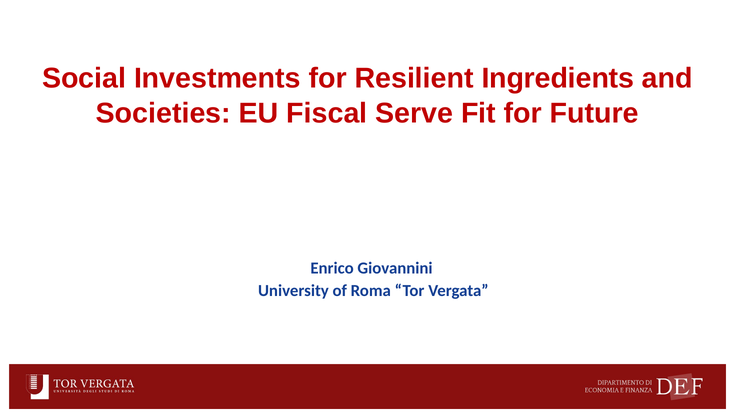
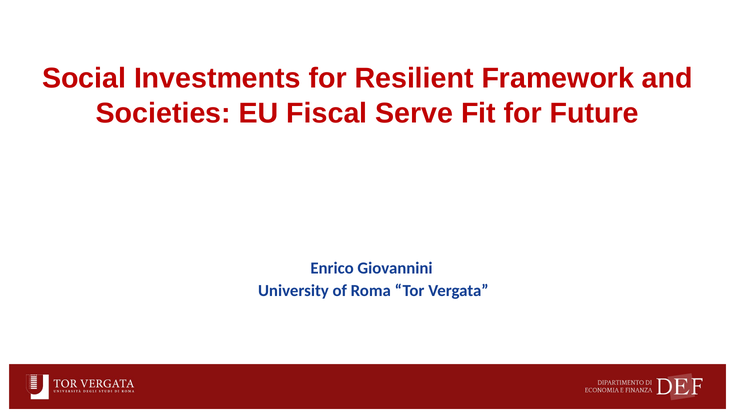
Ingredients: Ingredients -> Framework
